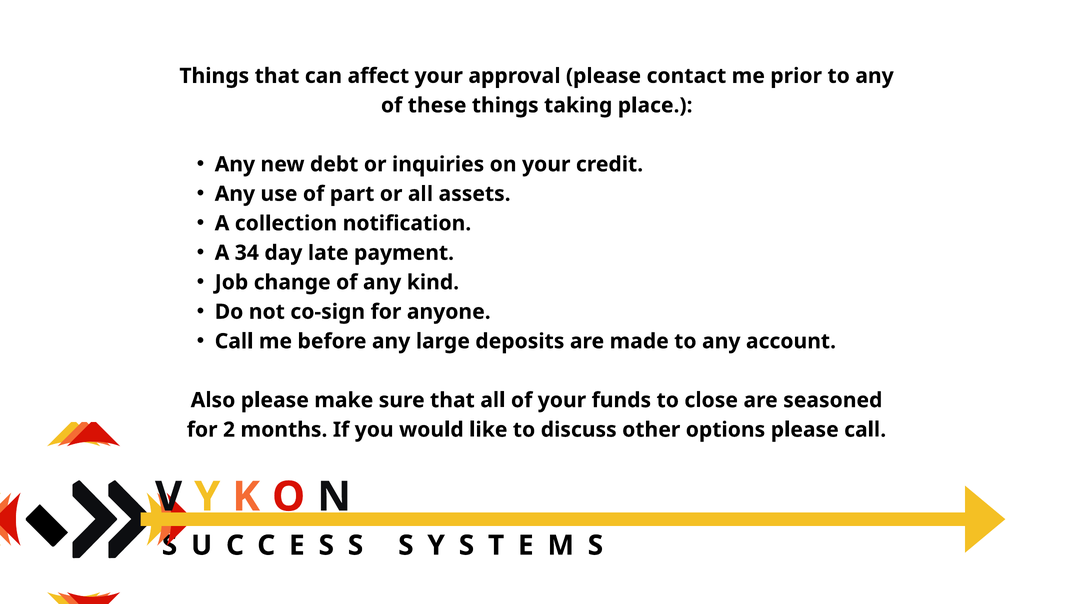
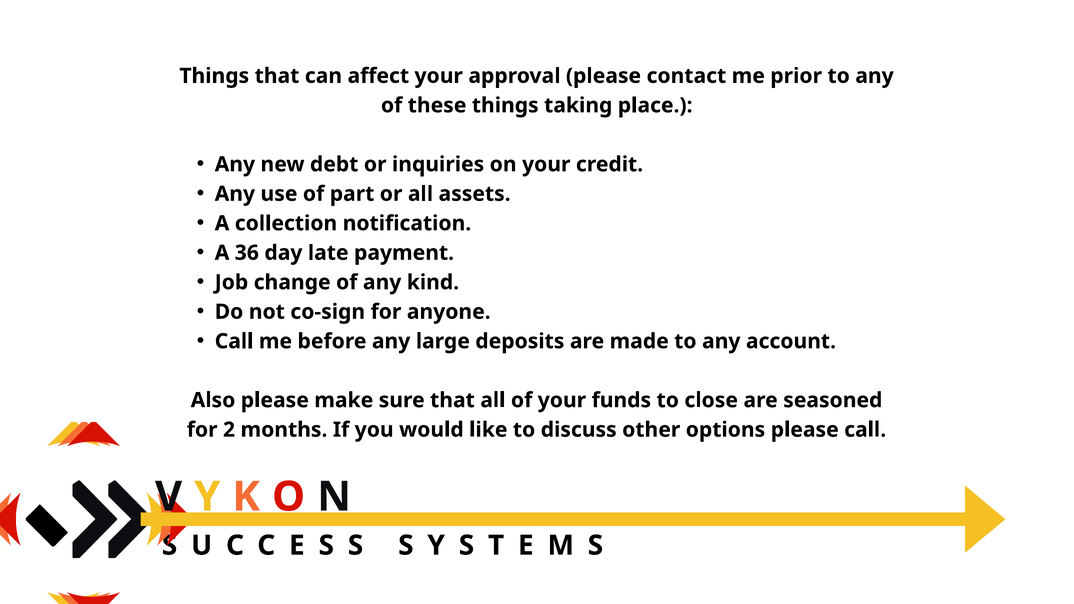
34: 34 -> 36
